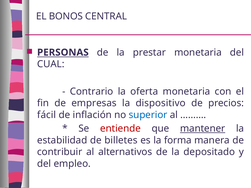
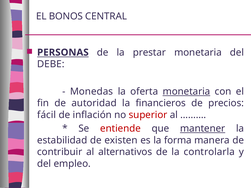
CUAL: CUAL -> DEBE
Contrario: Contrario -> Monedas
monetaria at (186, 92) underline: none -> present
empresas: empresas -> autoridad
dispositivo: dispositivo -> financieros
superior colour: blue -> red
billetes: billetes -> existen
depositado: depositado -> controlarla
